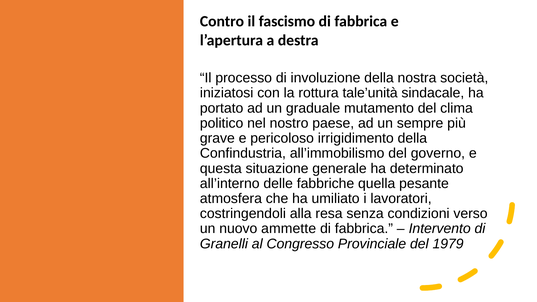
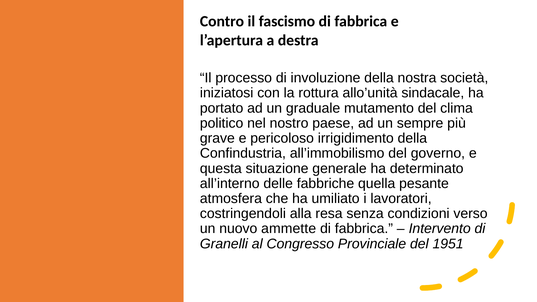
tale’unità: tale’unità -> allo’unità
1979: 1979 -> 1951
